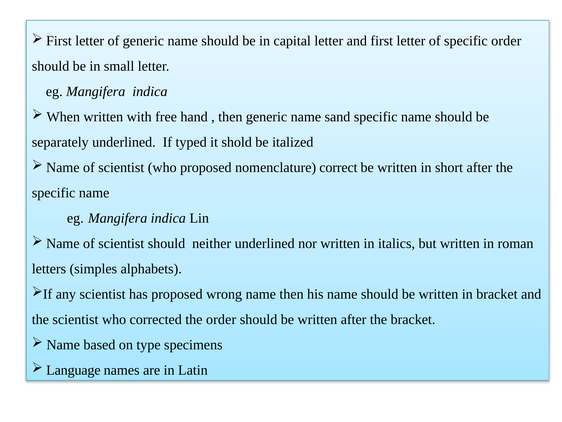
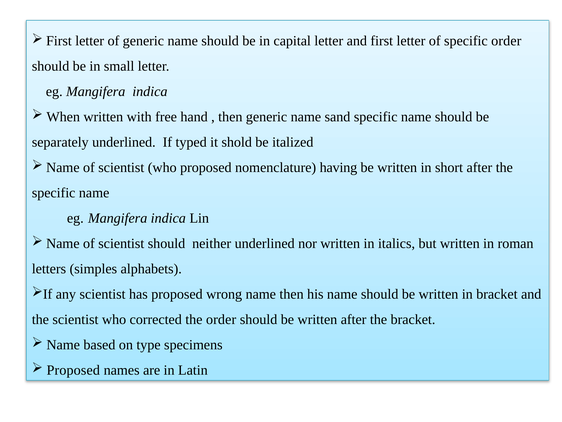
correct: correct -> having
Language at (73, 370): Language -> Proposed
